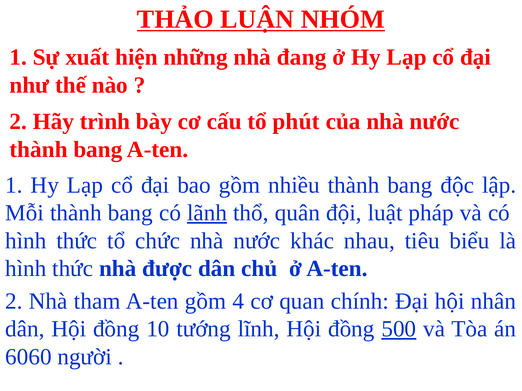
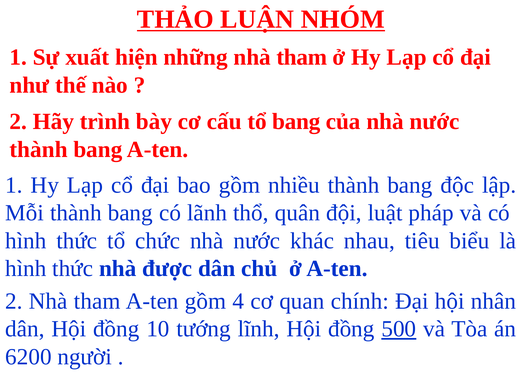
những nhà đang: đang -> tham
tổ phút: phút -> bang
lãnh underline: present -> none
6060: 6060 -> 6200
